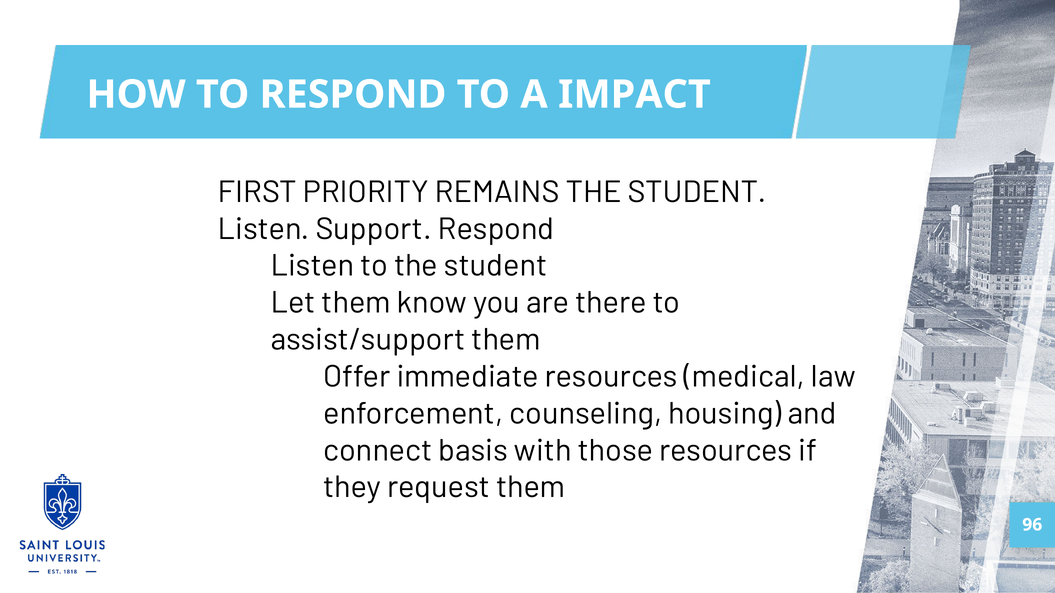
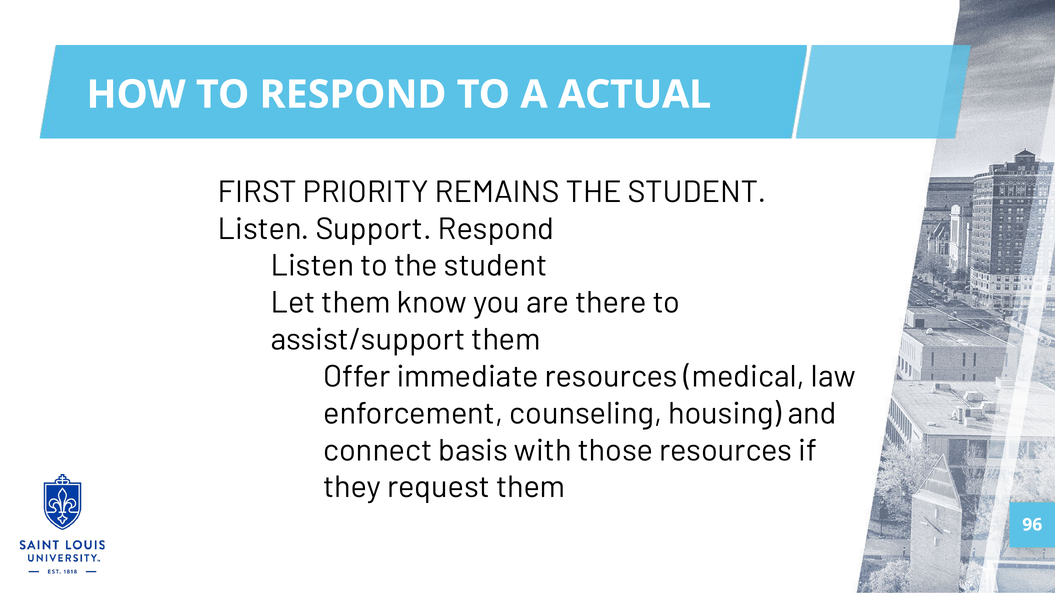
IMPACT: IMPACT -> ACTUAL
